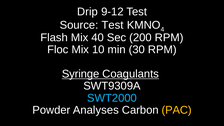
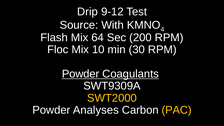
Source Test: Test -> With
40: 40 -> 64
Syringe at (81, 74): Syringe -> Powder
SWT2000 colour: light blue -> yellow
